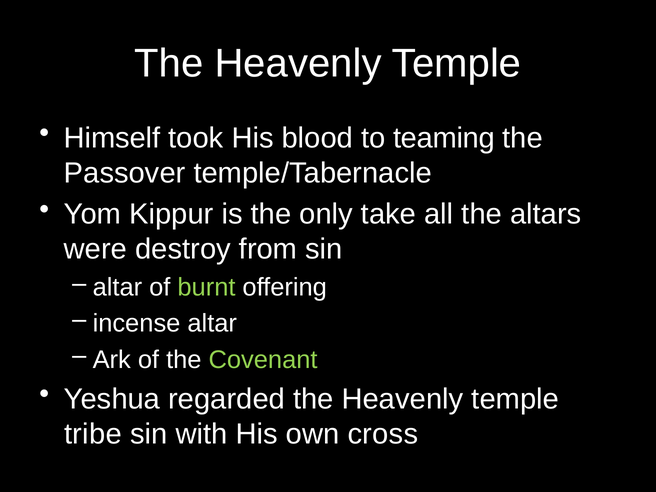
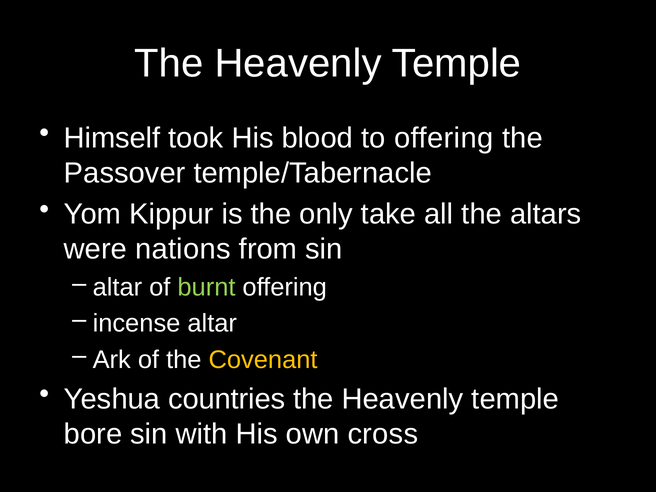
to teaming: teaming -> offering
destroy: destroy -> nations
Covenant colour: light green -> yellow
regarded: regarded -> countries
tribe: tribe -> bore
